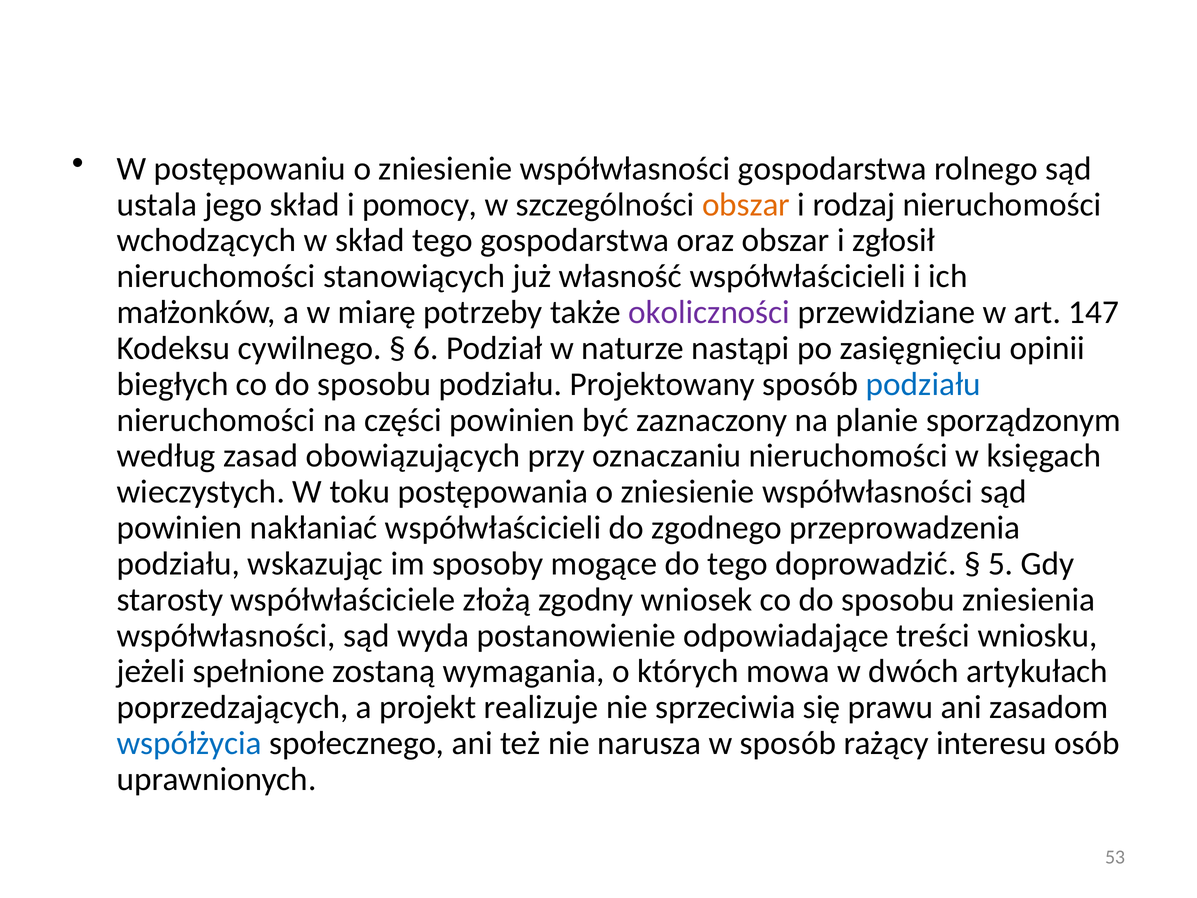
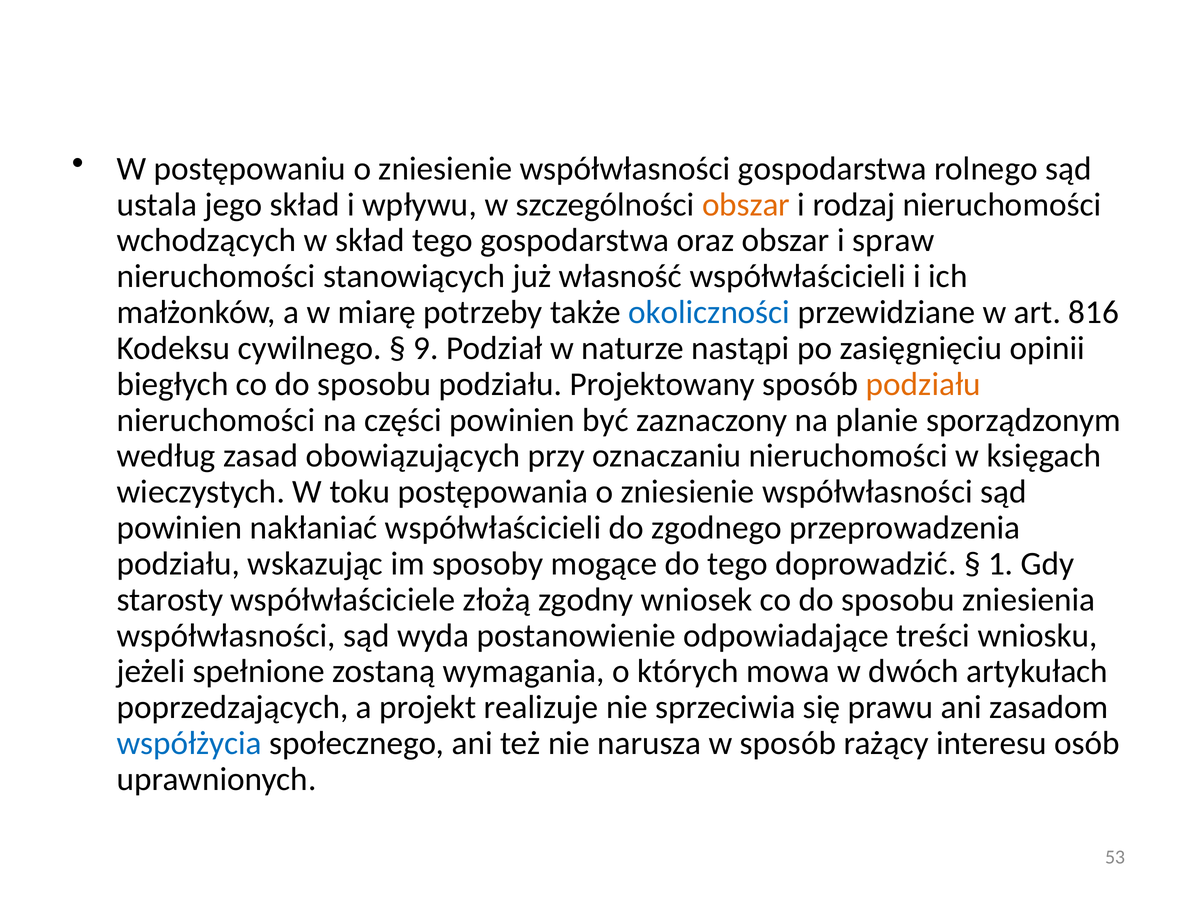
pomocy: pomocy -> wpływu
zgłosił: zgłosił -> spraw
okoliczności colour: purple -> blue
147: 147 -> 816
6: 6 -> 9
podziału at (923, 384) colour: blue -> orange
5: 5 -> 1
